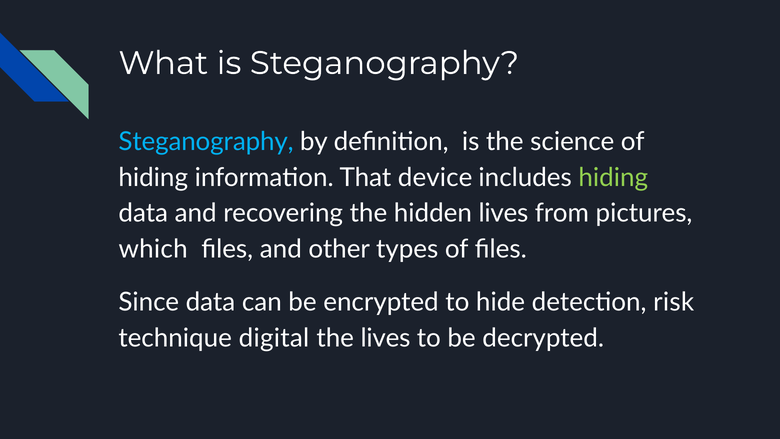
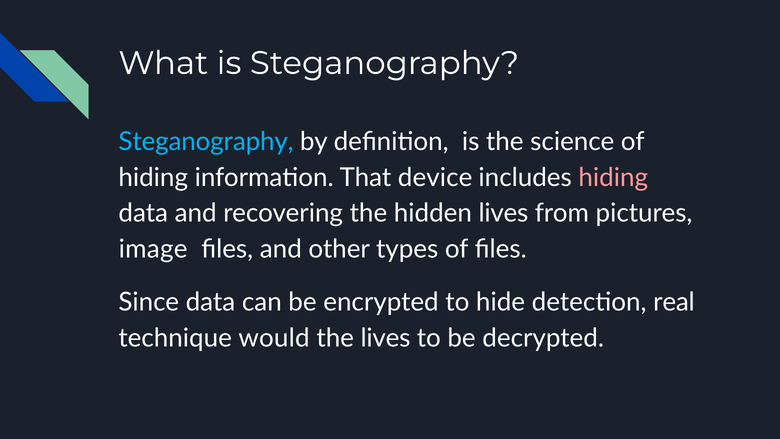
hiding at (613, 177) colour: light green -> pink
which: which -> image
risk: risk -> real
digital: digital -> would
